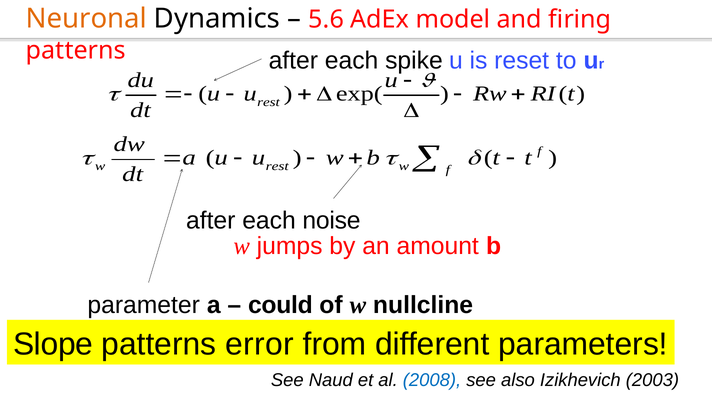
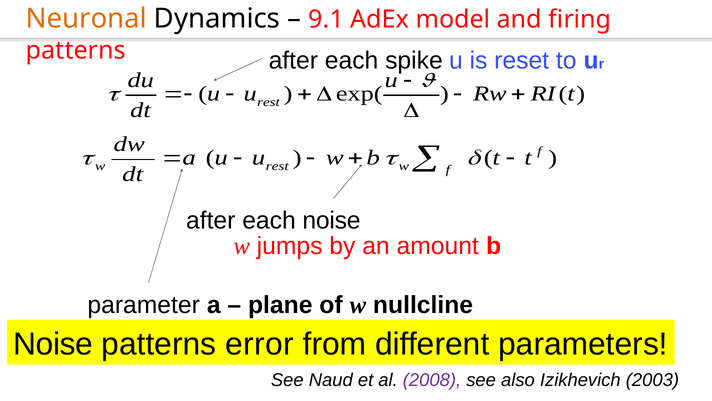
5.6: 5.6 -> 9.1
could: could -> plane
Slope at (53, 344): Slope -> Noise
2008 colour: blue -> purple
